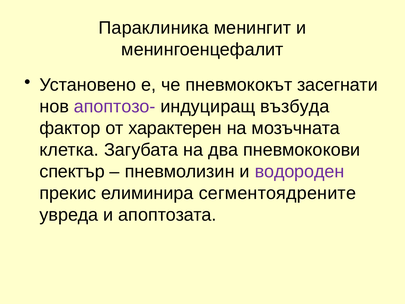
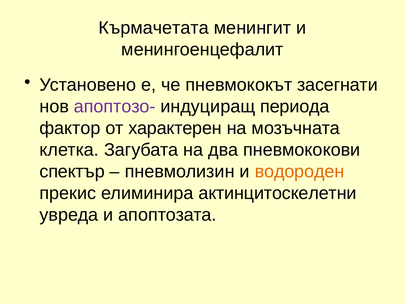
Параклиника: Параклиника -> Кърмачетата
възбуда: възбуда -> периода
водороден colour: purple -> orange
сегментоядрените: сегментоядрените -> актинцитоскелетни
